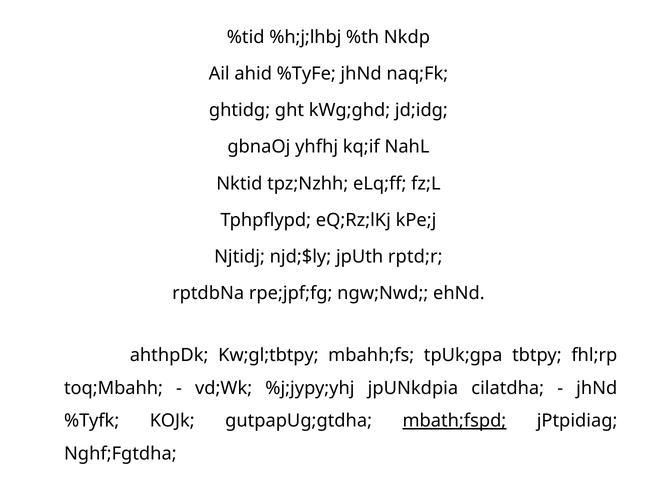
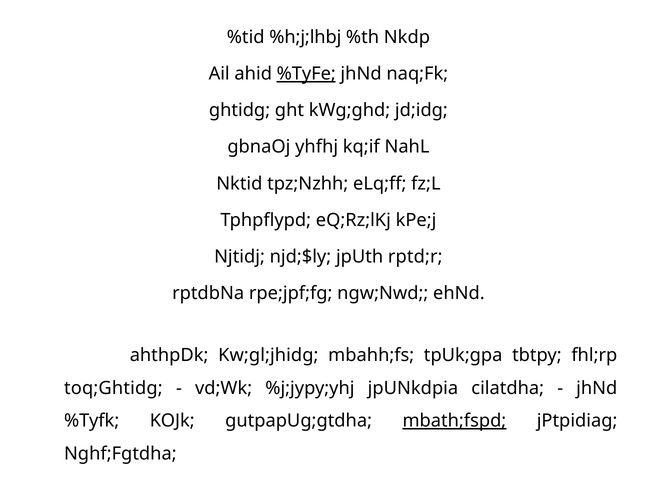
%TyFe underline: none -> present
Kw;gl;tbtpy: Kw;gl;tbtpy -> Kw;gl;jhidg
toq;Mbahh: toq;Mbahh -> toq;Ghtidg
